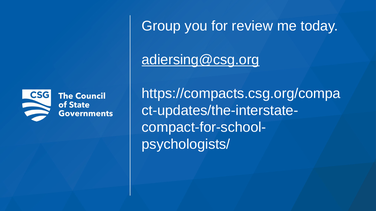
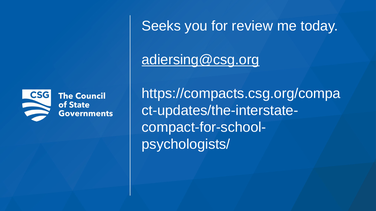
Group: Group -> Seeks
